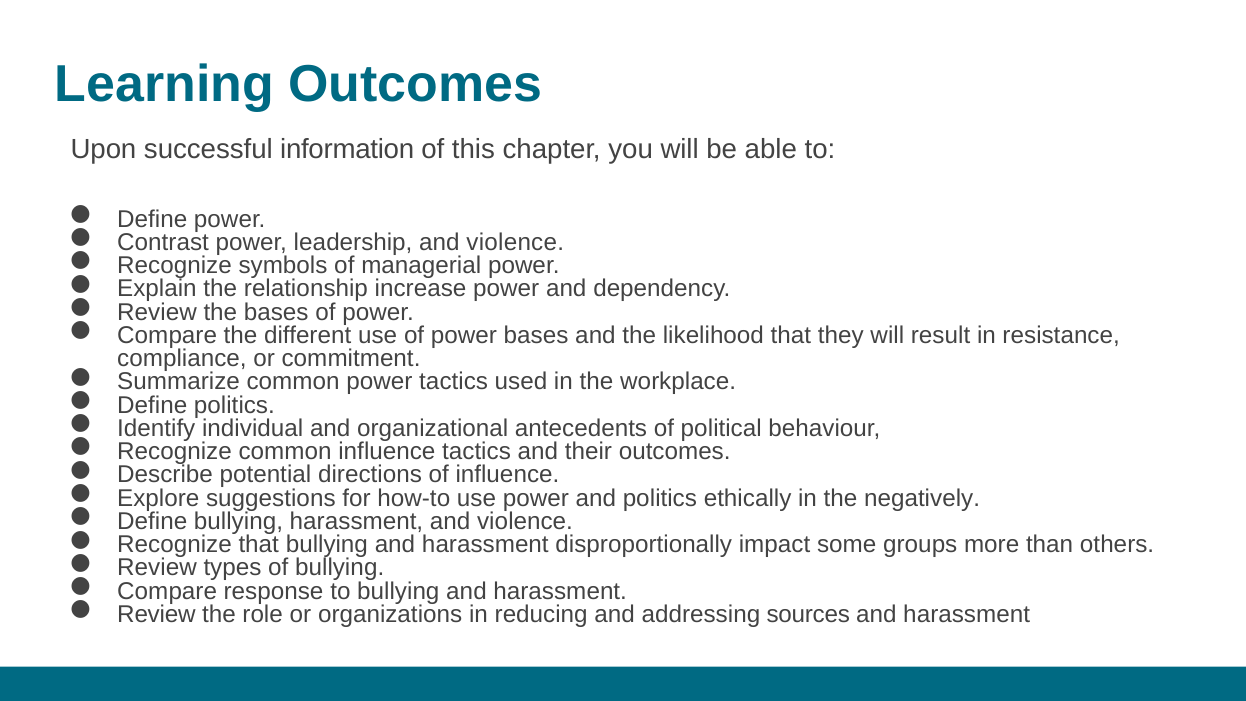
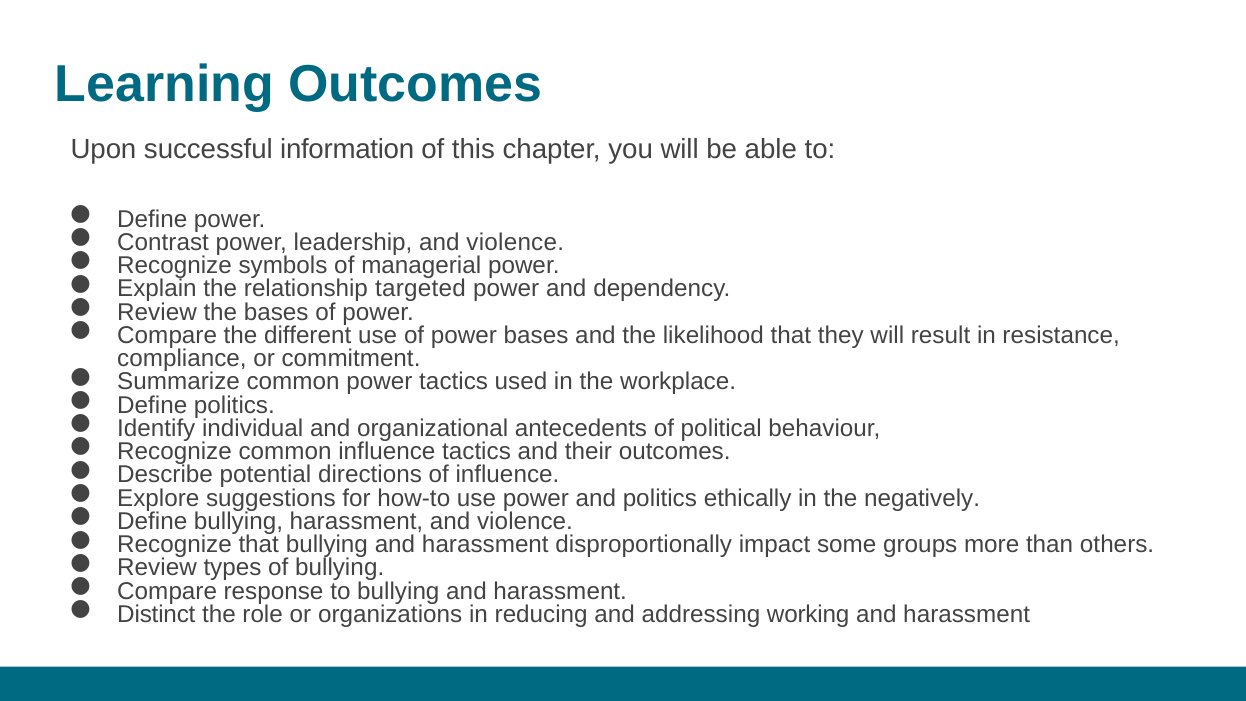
increase: increase -> targeted
Review at (156, 614): Review -> Distinct
sources: sources -> working
